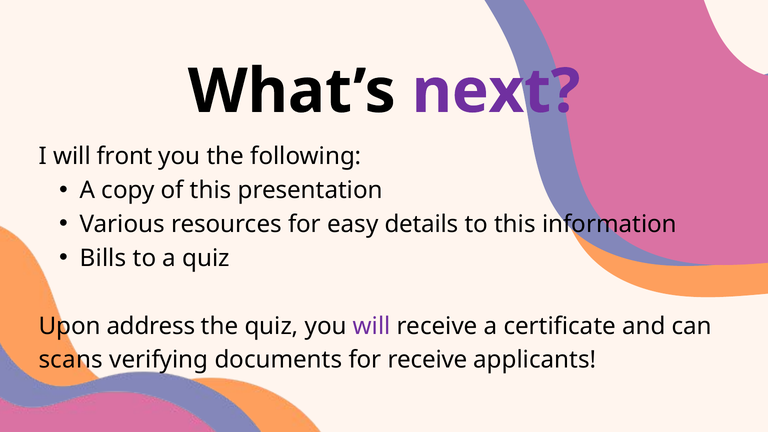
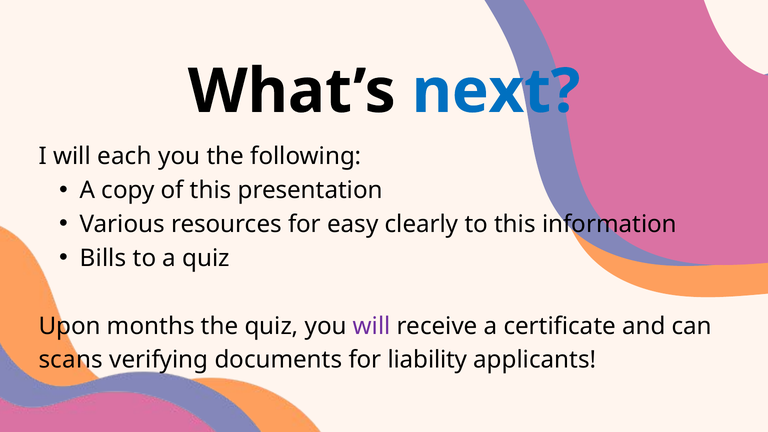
next colour: purple -> blue
front: front -> each
details: details -> clearly
address: address -> months
for receive: receive -> liability
